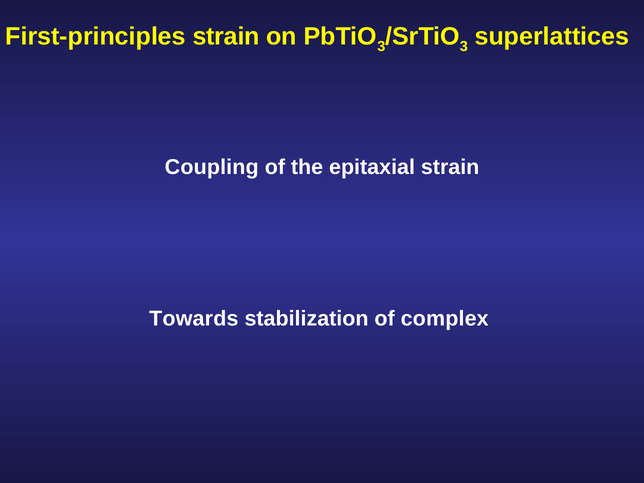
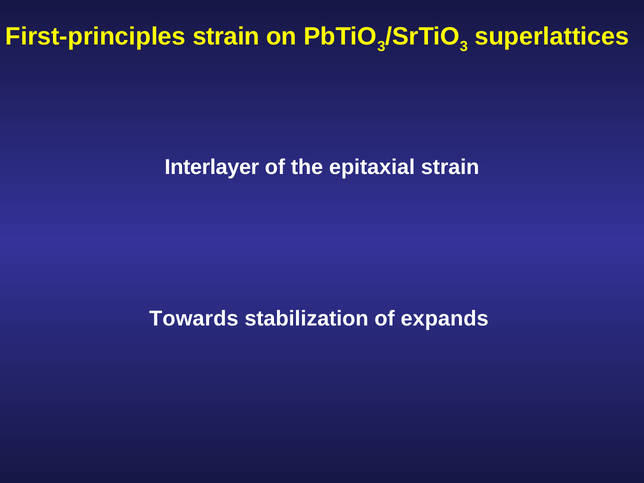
Coupling: Coupling -> Interlayer
complex: complex -> expands
